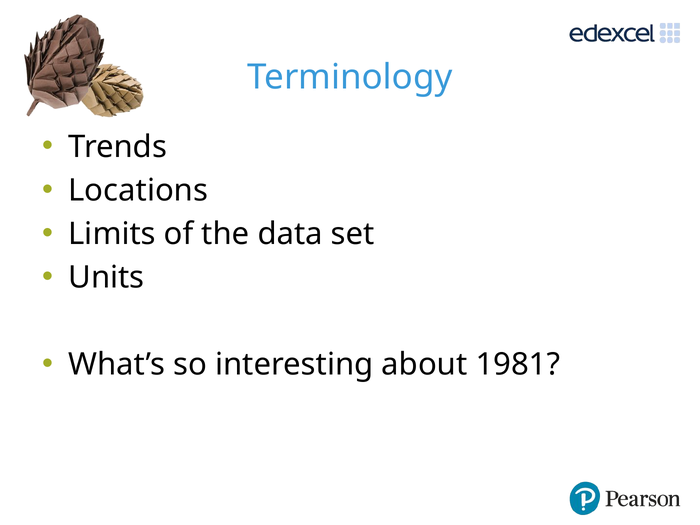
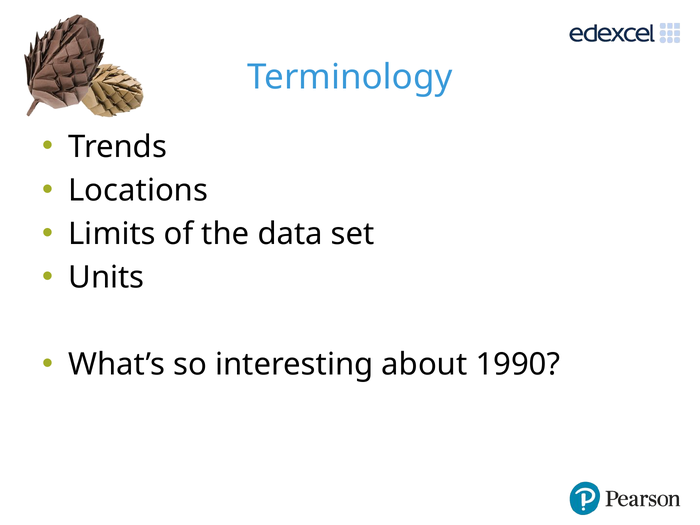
1981: 1981 -> 1990
